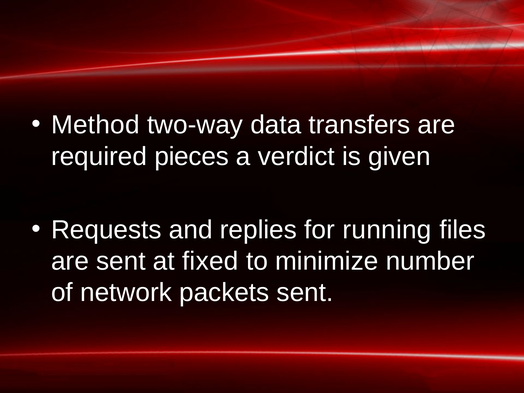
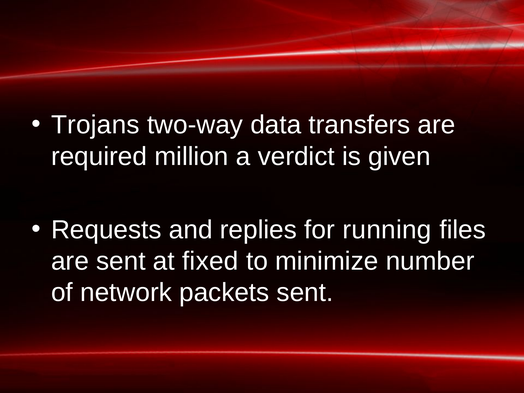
Method: Method -> Trojans
pieces: pieces -> million
